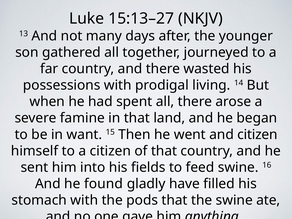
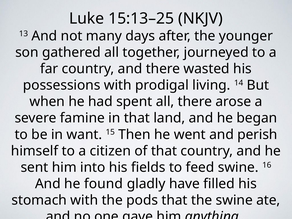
15:13–27: 15:13–27 -> 15:13–25
and citizen: citizen -> perish
